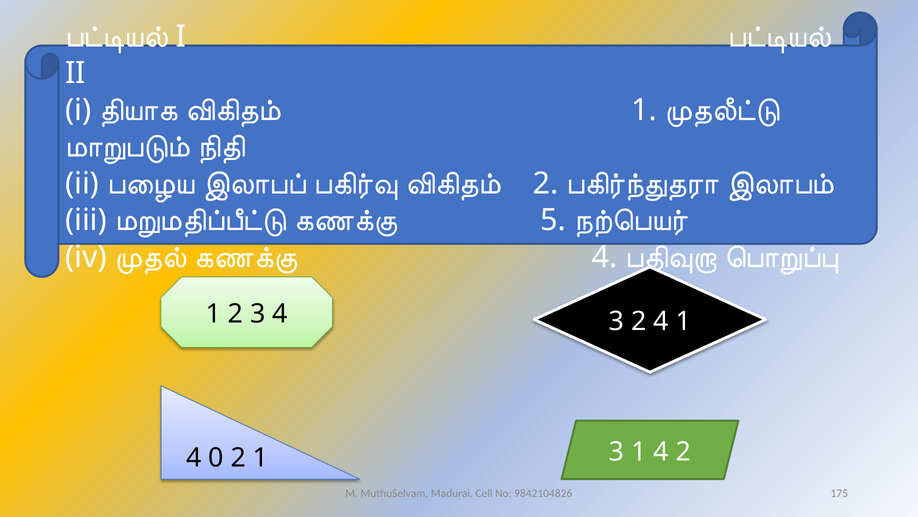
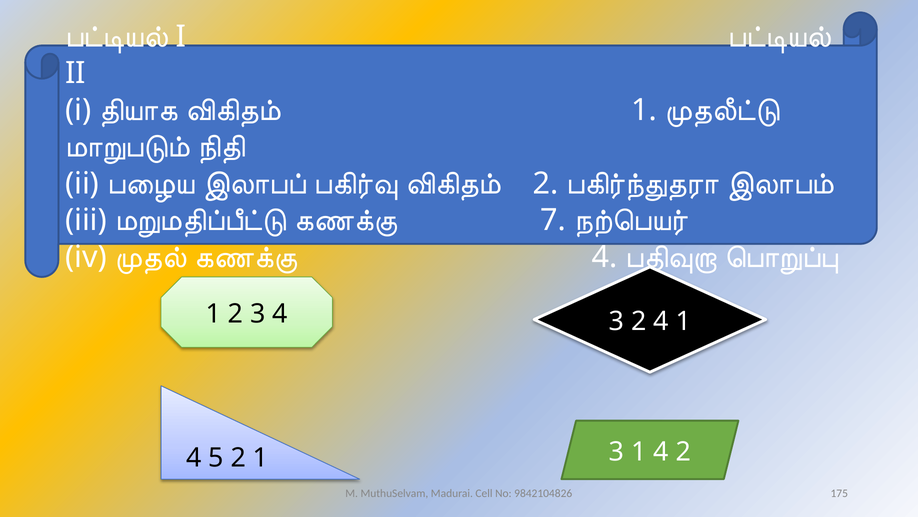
5: 5 -> 7
0: 0 -> 5
